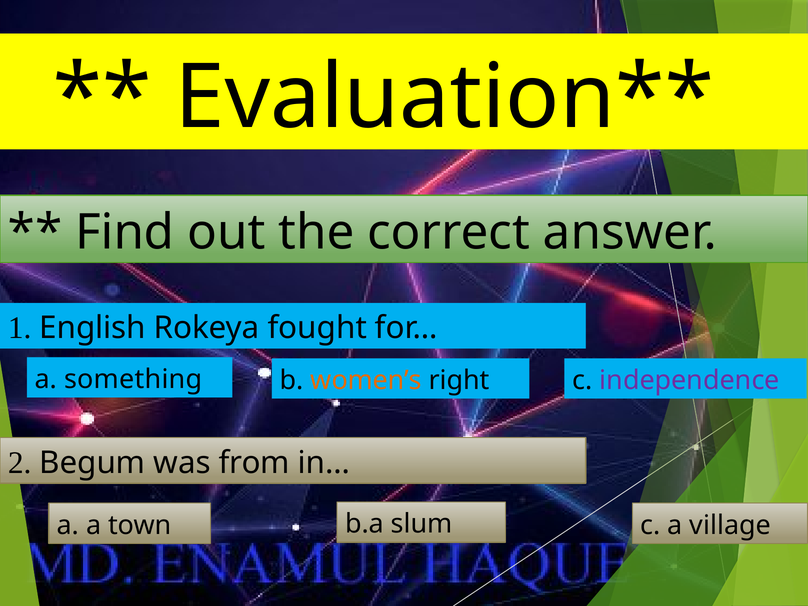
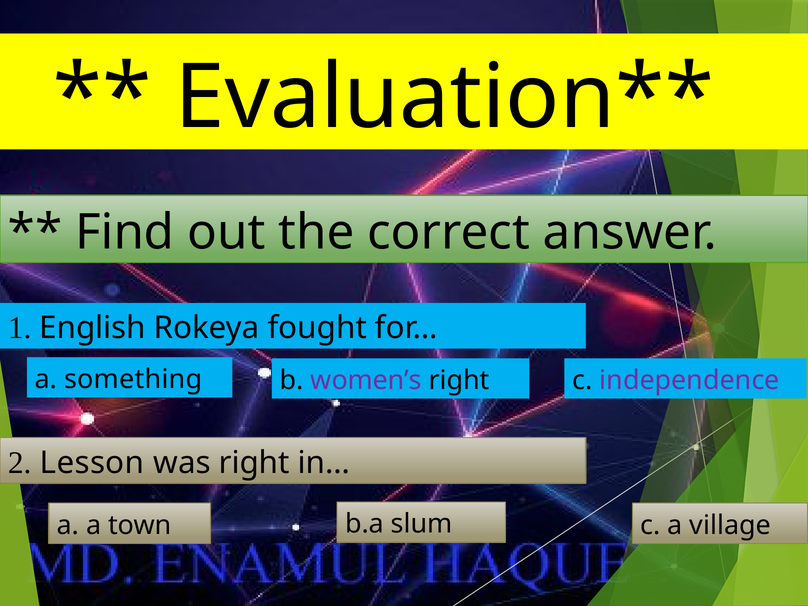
women’s colour: orange -> purple
Begum: Begum -> Lesson
was from: from -> right
